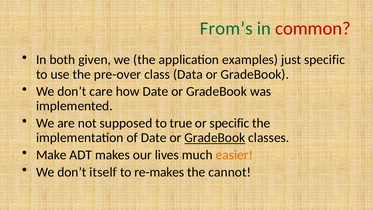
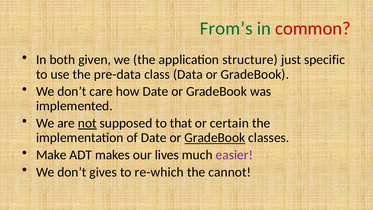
examples: examples -> structure
pre-over: pre-over -> pre-data
not underline: none -> present
true: true -> that
or specific: specific -> certain
easier colour: orange -> purple
itself: itself -> gives
re-makes: re-makes -> re-which
